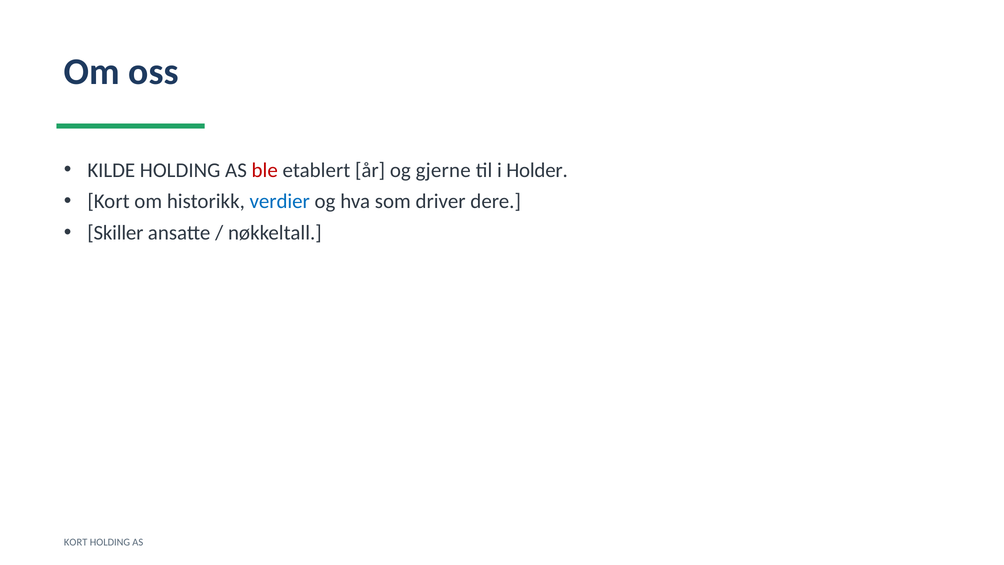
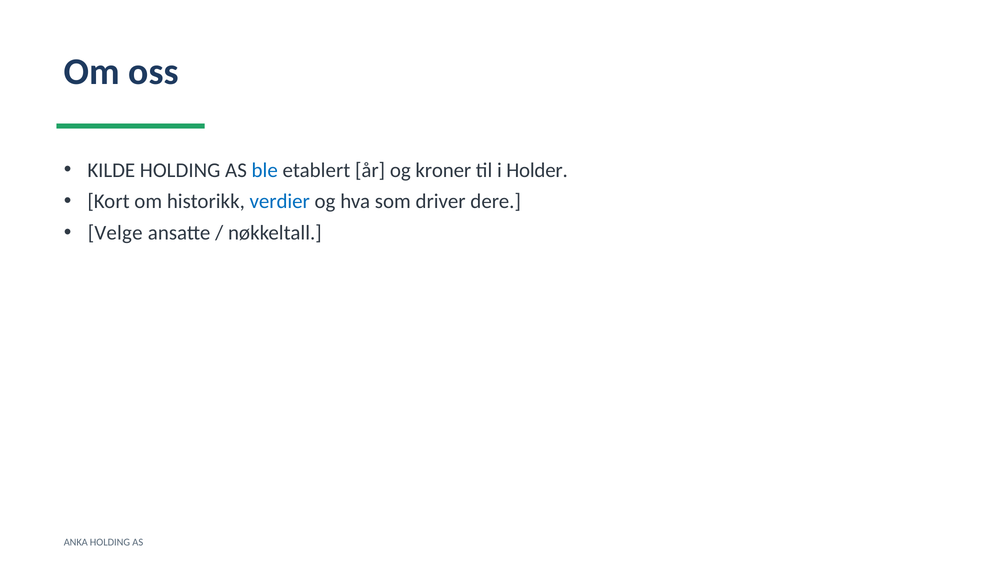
ble colour: red -> blue
gjerne: gjerne -> kroner
Skiller: Skiller -> Velge
KORT at (76, 542): KORT -> ANKA
